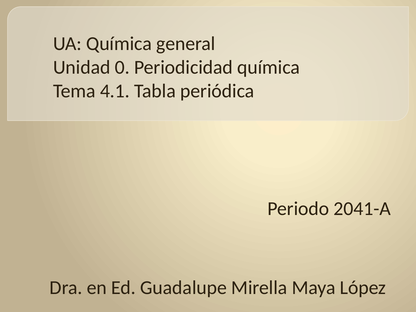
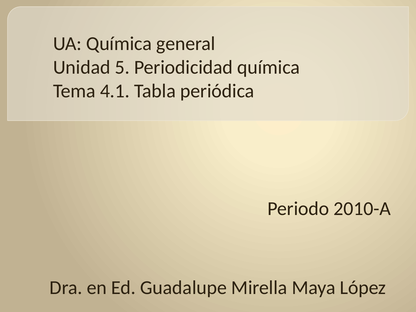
0: 0 -> 5
2041-A: 2041-A -> 2010-A
